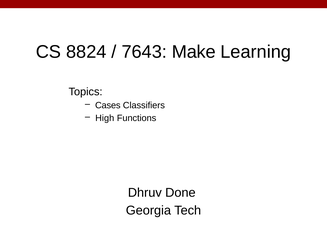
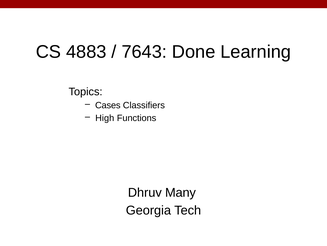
8824: 8824 -> 4883
Make: Make -> Done
Done: Done -> Many
